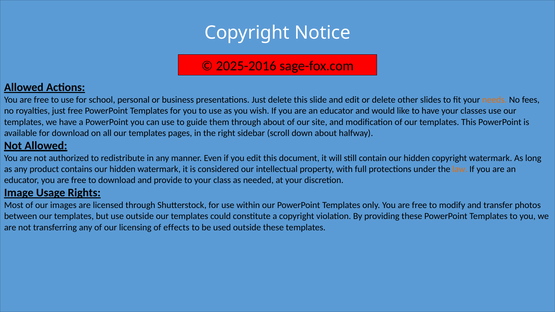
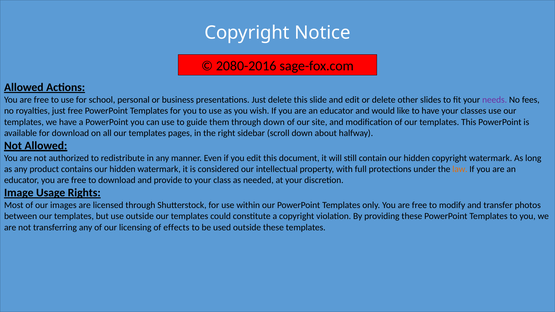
2025-2016: 2025-2016 -> 2080-2016
needs colour: orange -> purple
through about: about -> down
